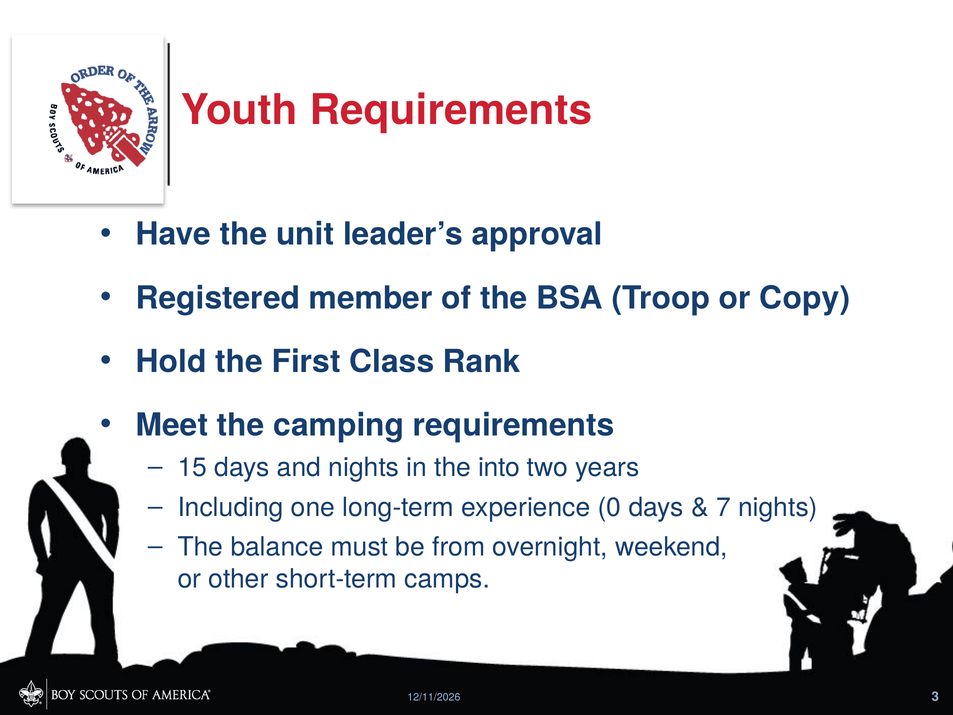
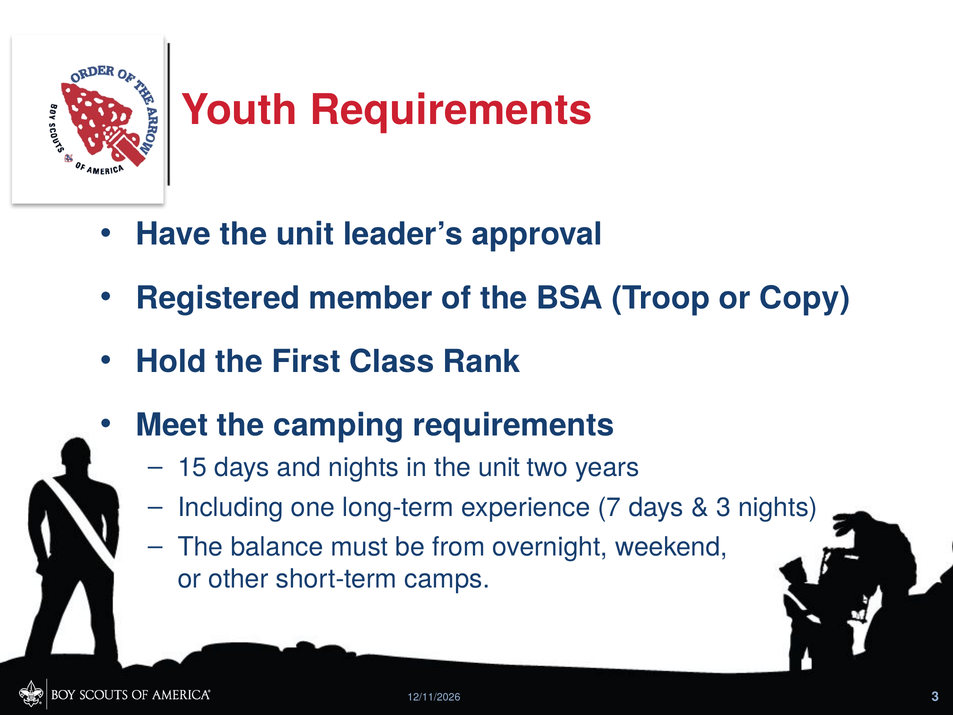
in the into: into -> unit
0: 0 -> 7
7 at (723, 507): 7 -> 3
